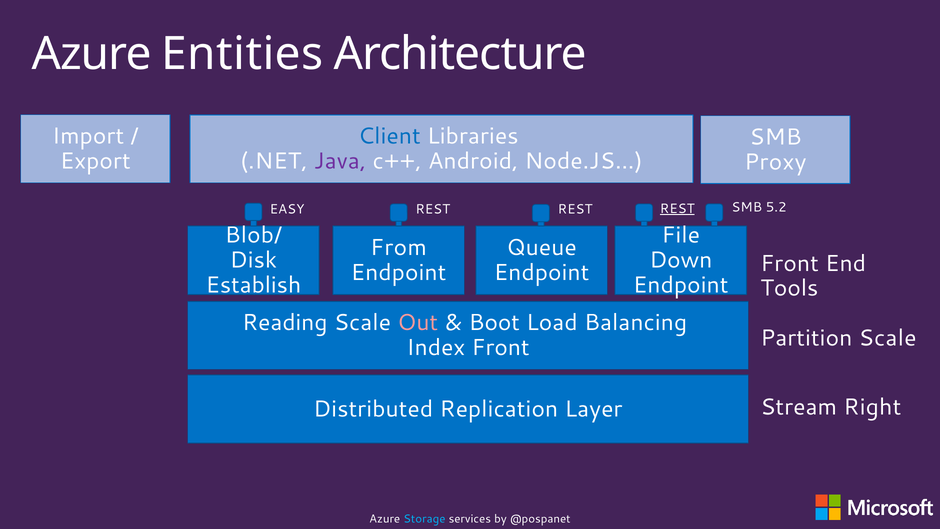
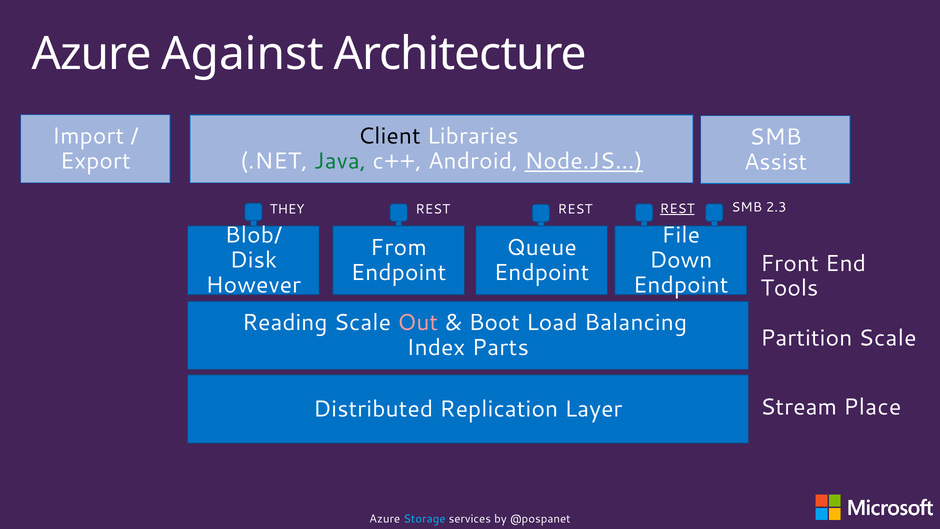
Entities: Entities -> Against
Client colour: blue -> black
Java colour: purple -> green
Node.JS… underline: none -> present
Proxy: Proxy -> Assist
EASY: EASY -> THEY
5.2: 5.2 -> 2.3
Establish: Establish -> However
Index Front: Front -> Parts
Right: Right -> Place
